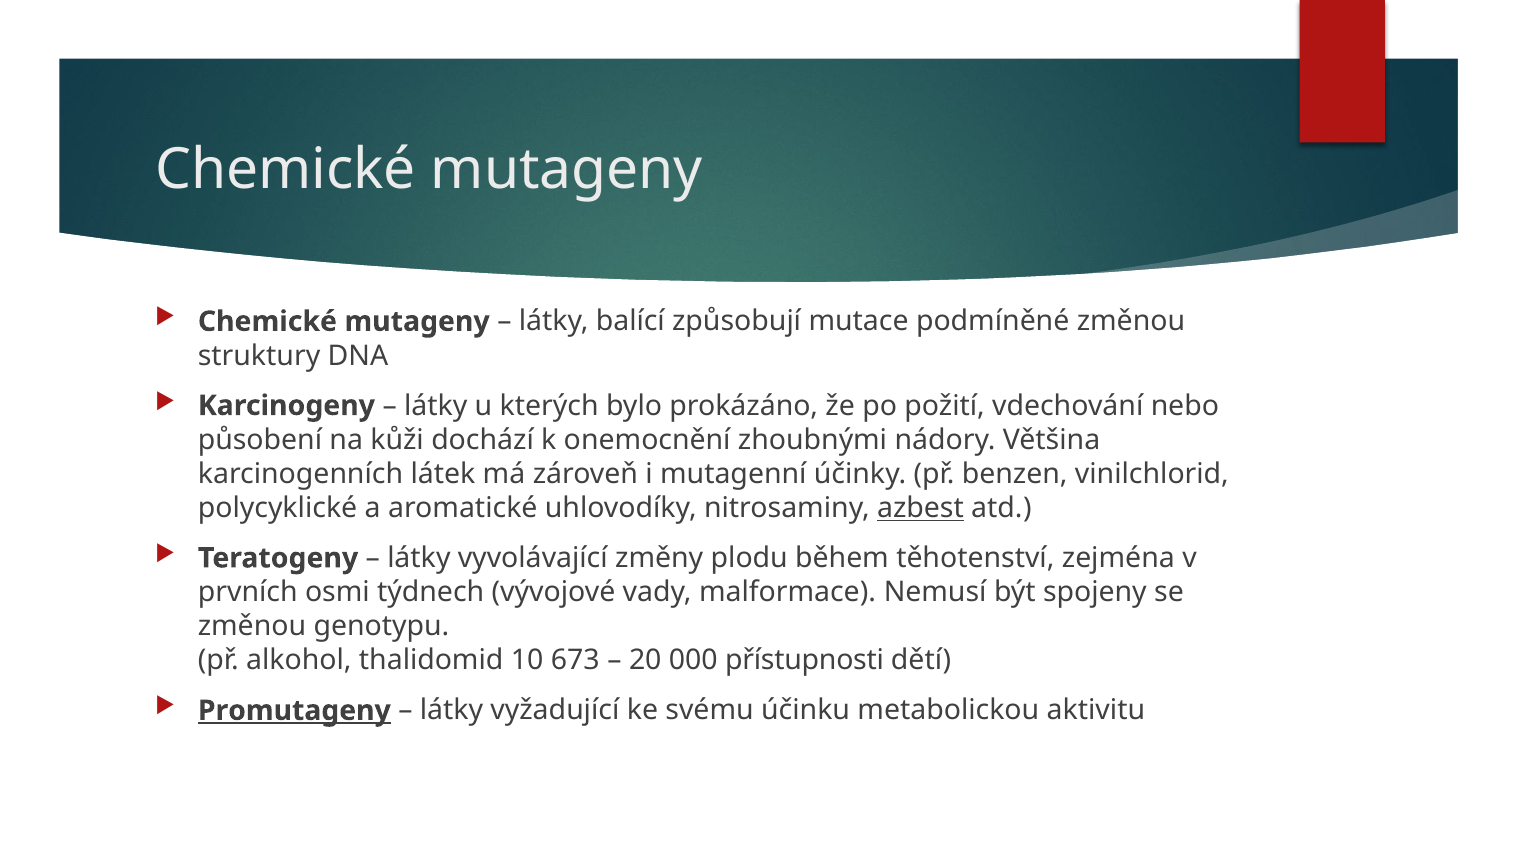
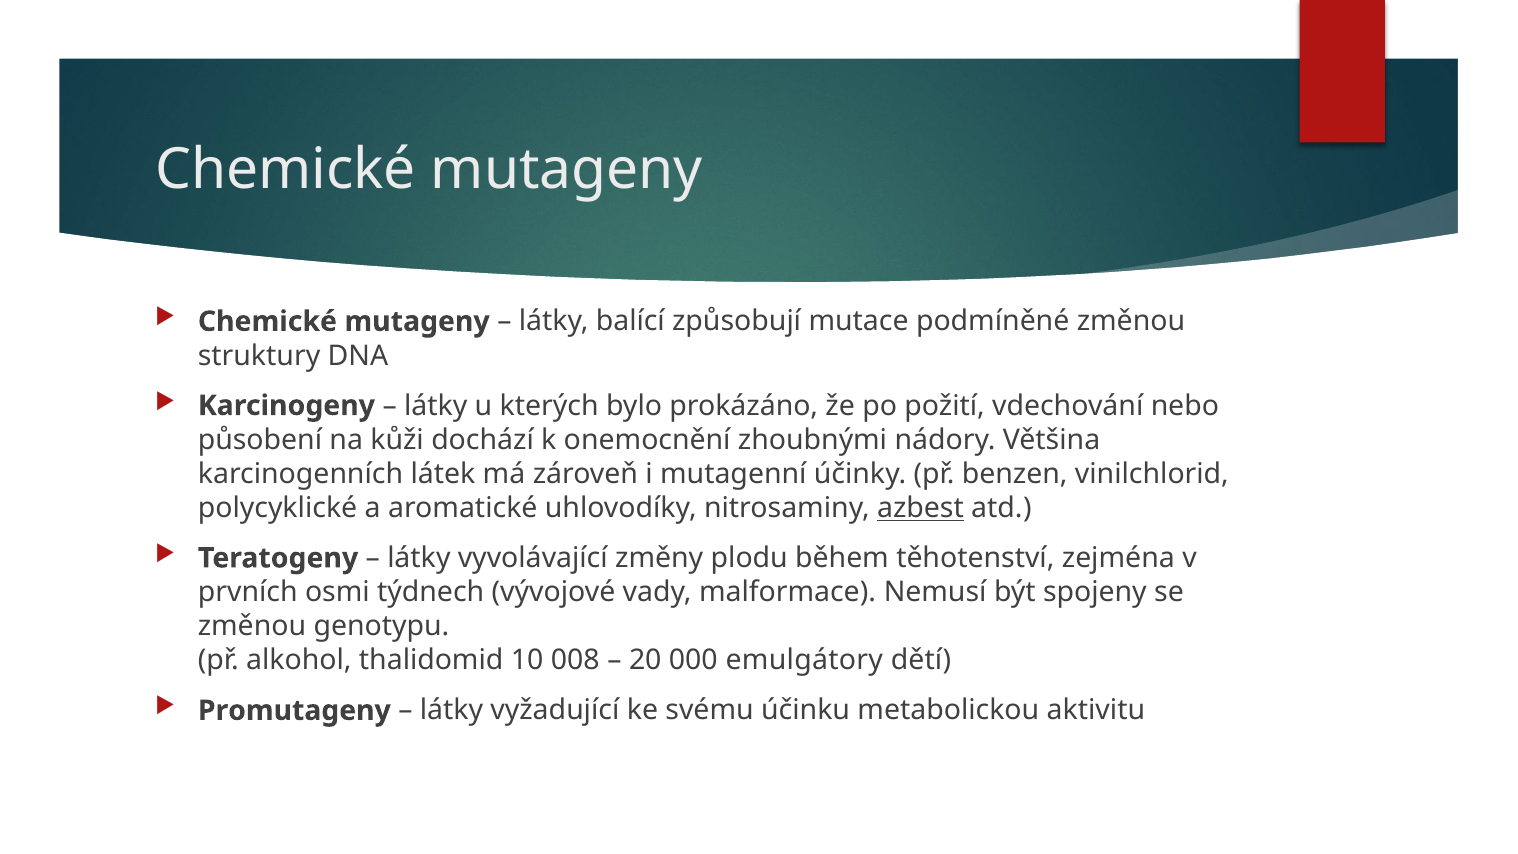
673: 673 -> 008
přístupnosti: přístupnosti -> emulgátory
Promutageny underline: present -> none
